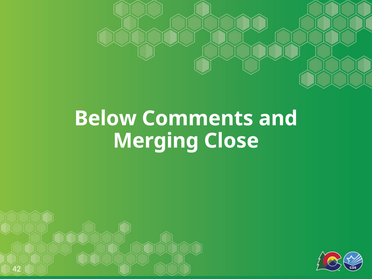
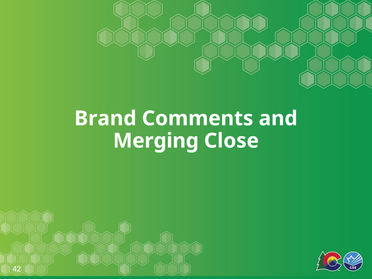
Below: Below -> Brand
